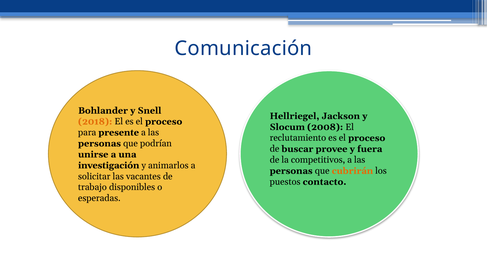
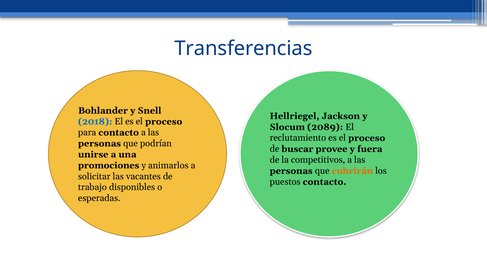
Comunicación: Comunicación -> Transferencias
2018 colour: orange -> blue
2008: 2008 -> 2089
para presente: presente -> contacto
investigación: investigación -> promociones
